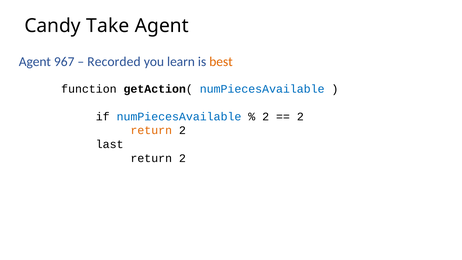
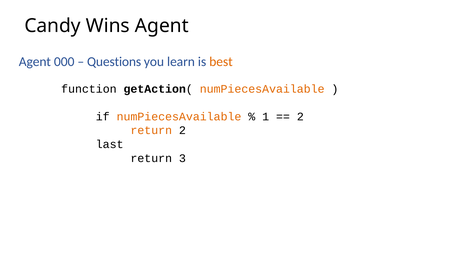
Take: Take -> Wins
967: 967 -> 000
Recorded: Recorded -> Questions
numPiecesAvailable at (262, 89) colour: blue -> orange
numPiecesAvailable at (179, 117) colour: blue -> orange
2 at (266, 117): 2 -> 1
2 at (182, 158): 2 -> 3
